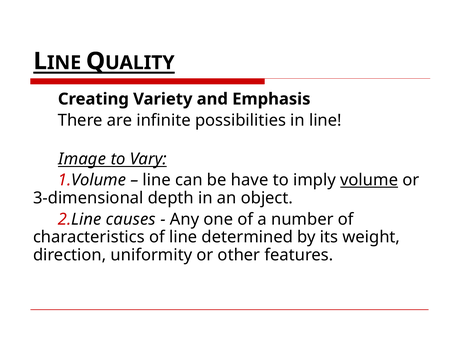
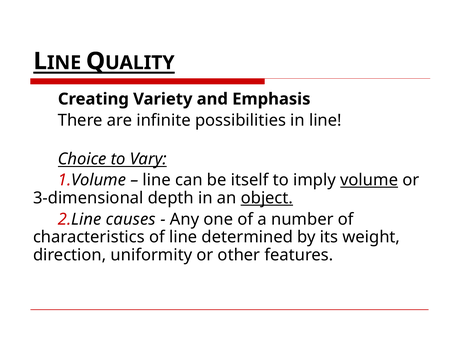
Image: Image -> Choice
have: have -> itself
object underline: none -> present
